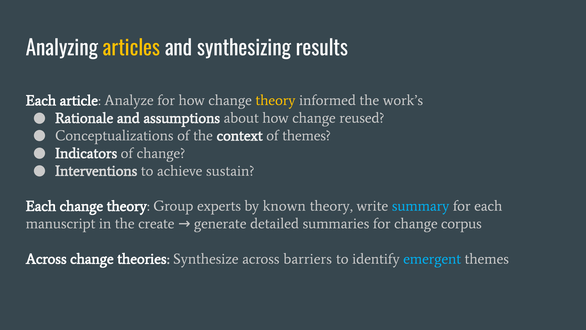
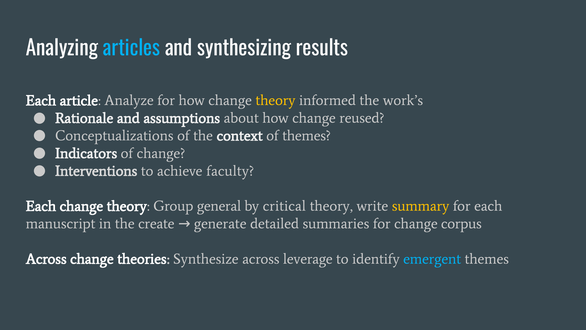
articles colour: yellow -> light blue
sustain: sustain -> faculty
experts: experts -> general
known: known -> critical
summary colour: light blue -> yellow
barriers: barriers -> leverage
